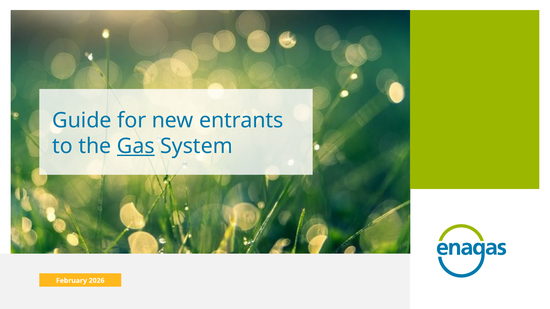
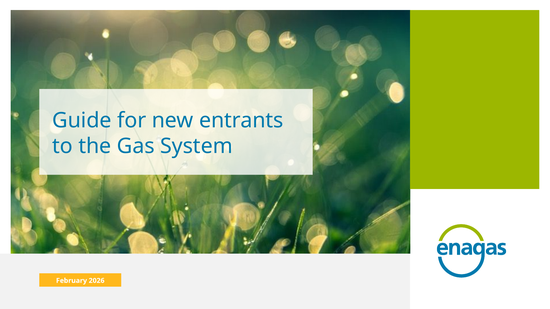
Gas underline: present -> none
